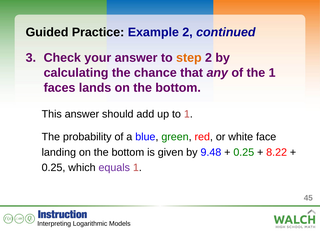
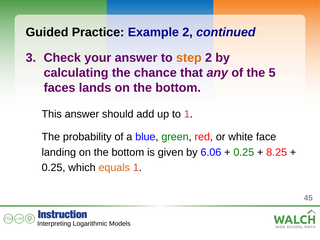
the 1: 1 -> 5
9.48: 9.48 -> 6.06
8.22: 8.22 -> 8.25
equals colour: purple -> orange
